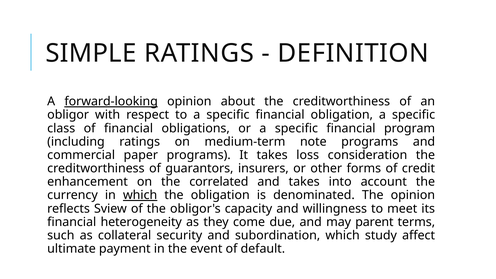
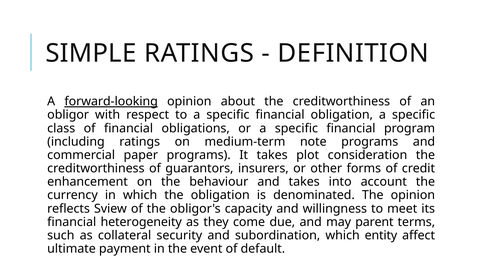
loss: loss -> plot
correlated: correlated -> behaviour
which at (140, 195) underline: present -> none
study: study -> entity
